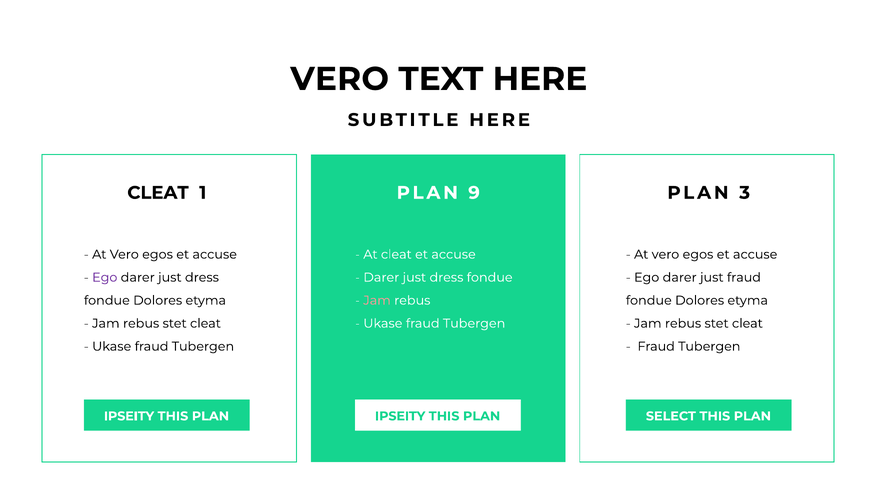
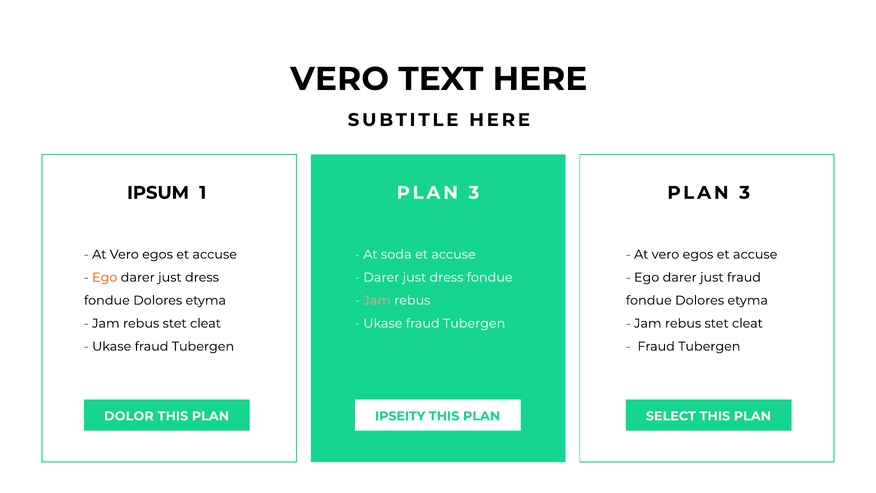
CLEAT at (158, 193): CLEAT -> IPSUM
9 at (474, 193): 9 -> 3
At cleat: cleat -> soda
Ego at (105, 277) colour: purple -> orange
IPSEITY at (129, 416): IPSEITY -> DOLOR
